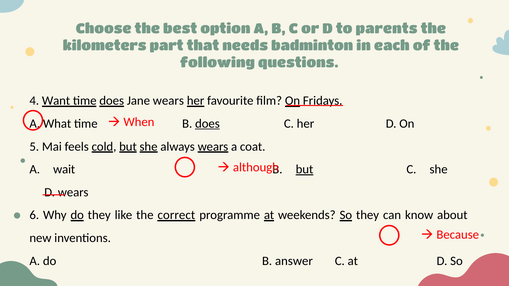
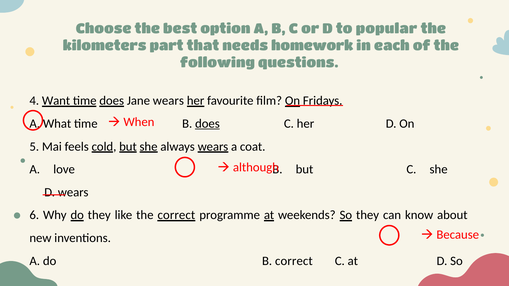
parents: parents -> popular
badminton: badminton -> homework
wait: wait -> love
but at (304, 170) underline: present -> none
B answer: answer -> correct
